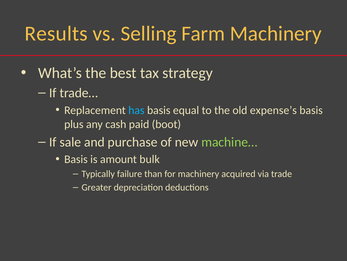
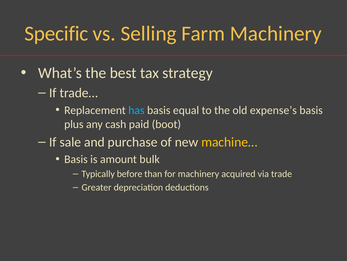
Results: Results -> Specific
machine… colour: light green -> yellow
failure: failure -> before
